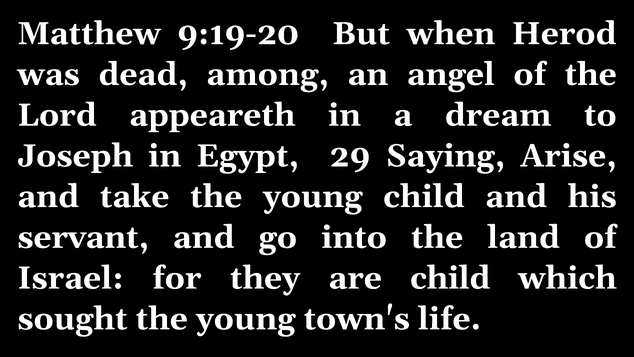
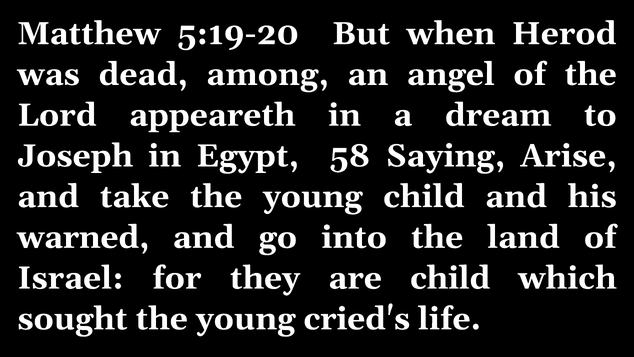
9:19-20: 9:19-20 -> 5:19-20
29: 29 -> 58
servant: servant -> warned
town's: town's -> cried's
